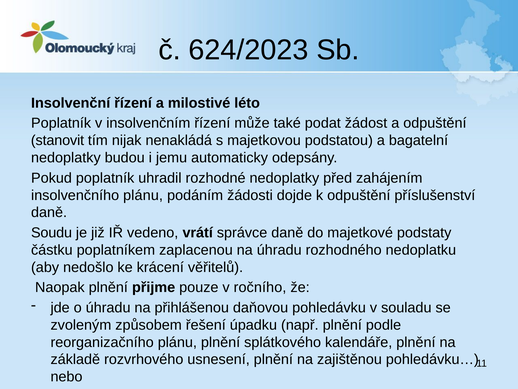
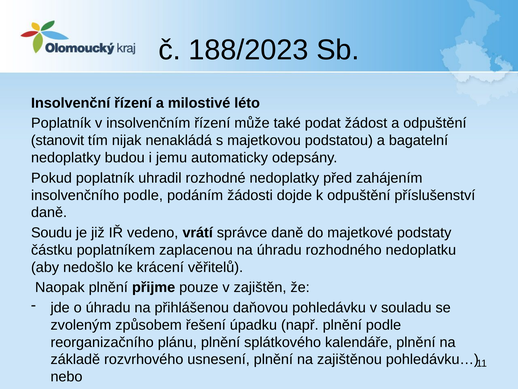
624/2023: 624/2023 -> 188/2023
insolvenčního plánu: plánu -> podle
ročního: ročního -> zajištěn
